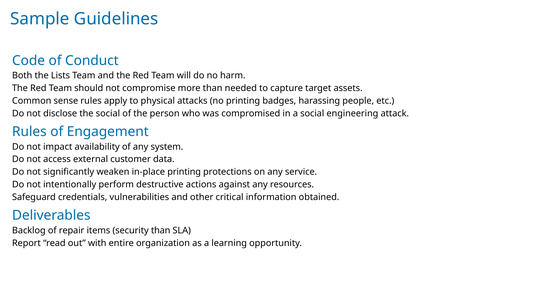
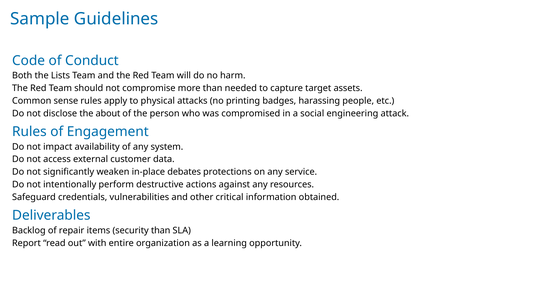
the social: social -> about
in-place printing: printing -> debates
